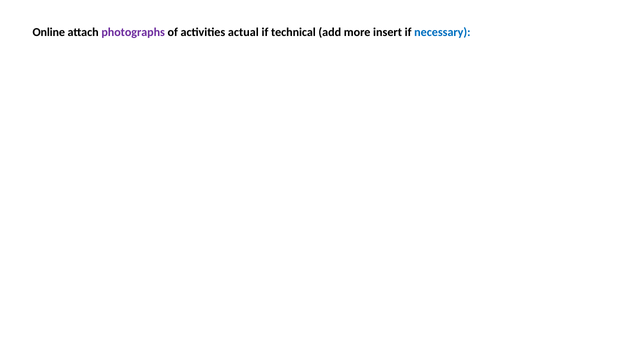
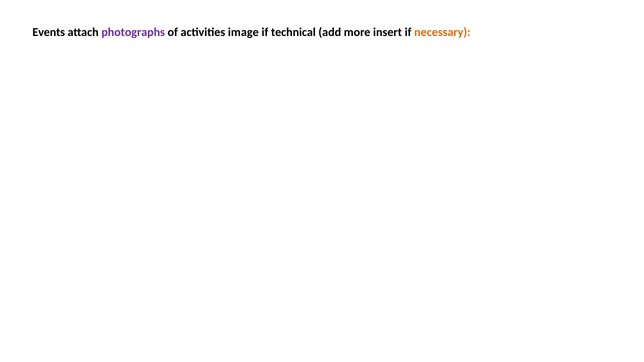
Online: Online -> Events
actual: actual -> image
necessary colour: blue -> orange
